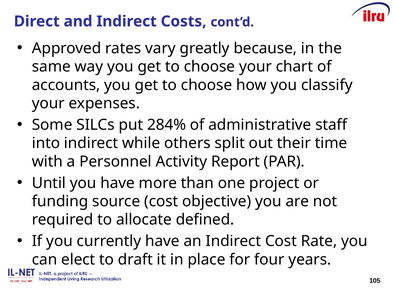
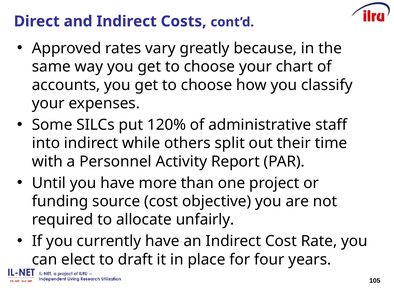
284%: 284% -> 120%
defined: defined -> unfairly
